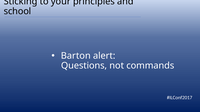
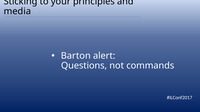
school: school -> media
